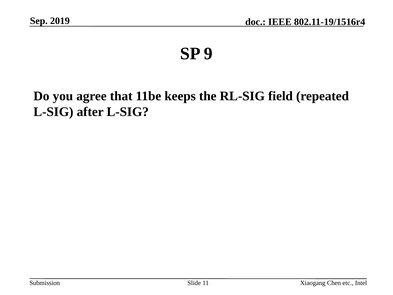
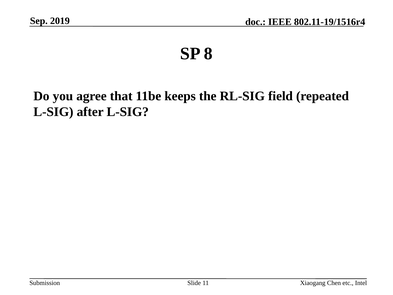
9: 9 -> 8
